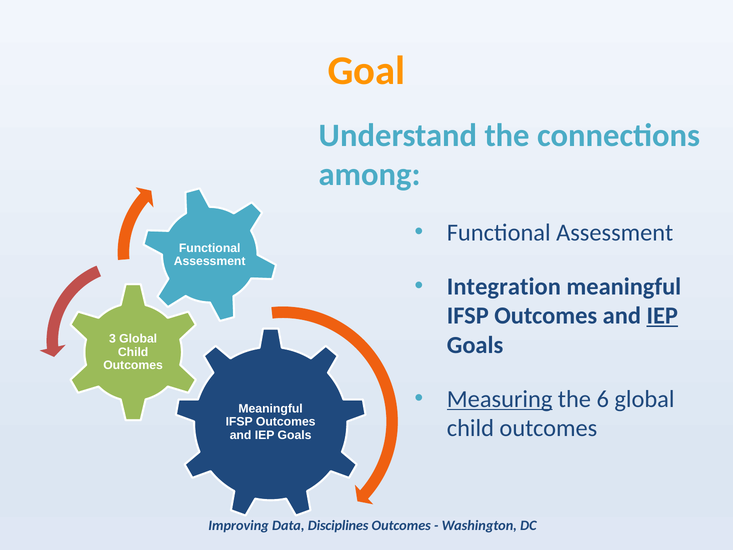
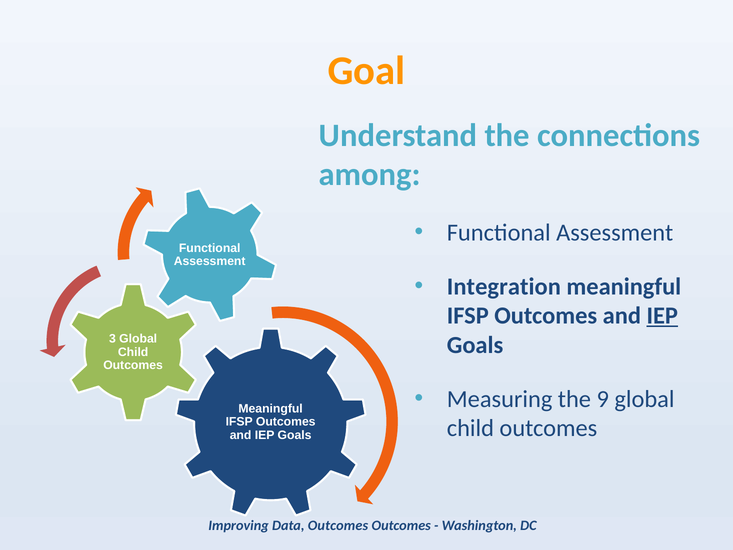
Measuring underline: present -> none
6: 6 -> 9
Data Disciplines: Disciplines -> Outcomes
